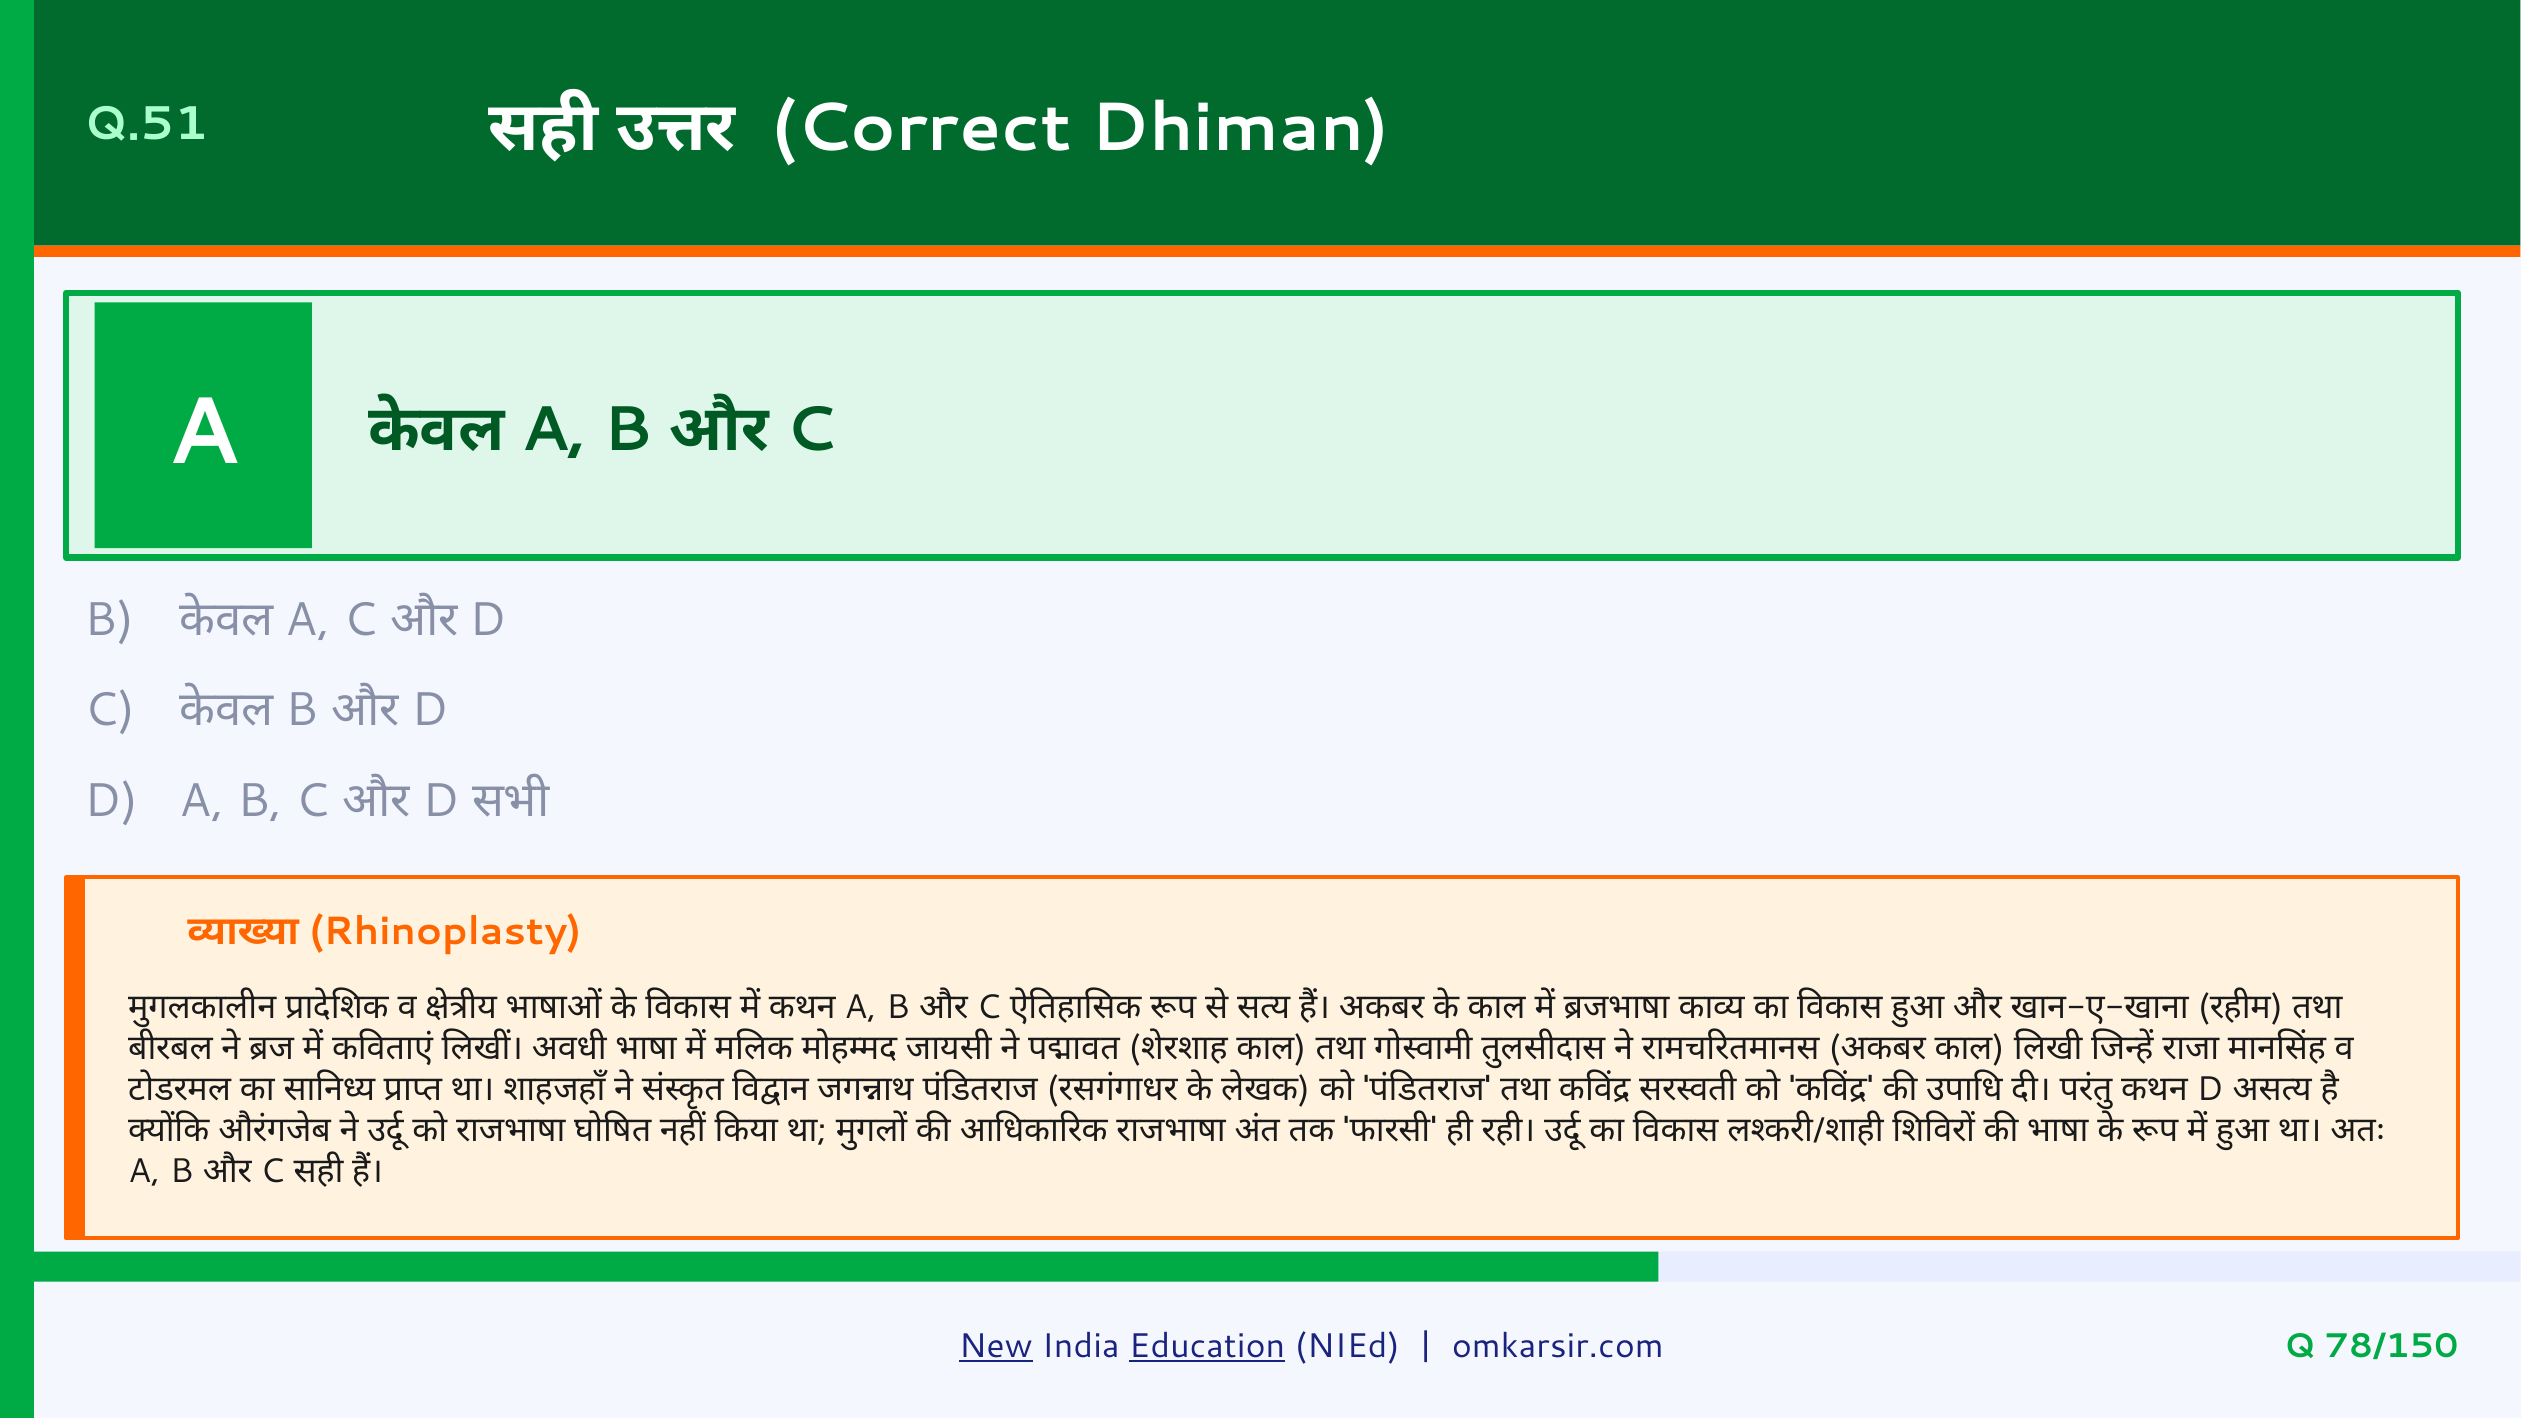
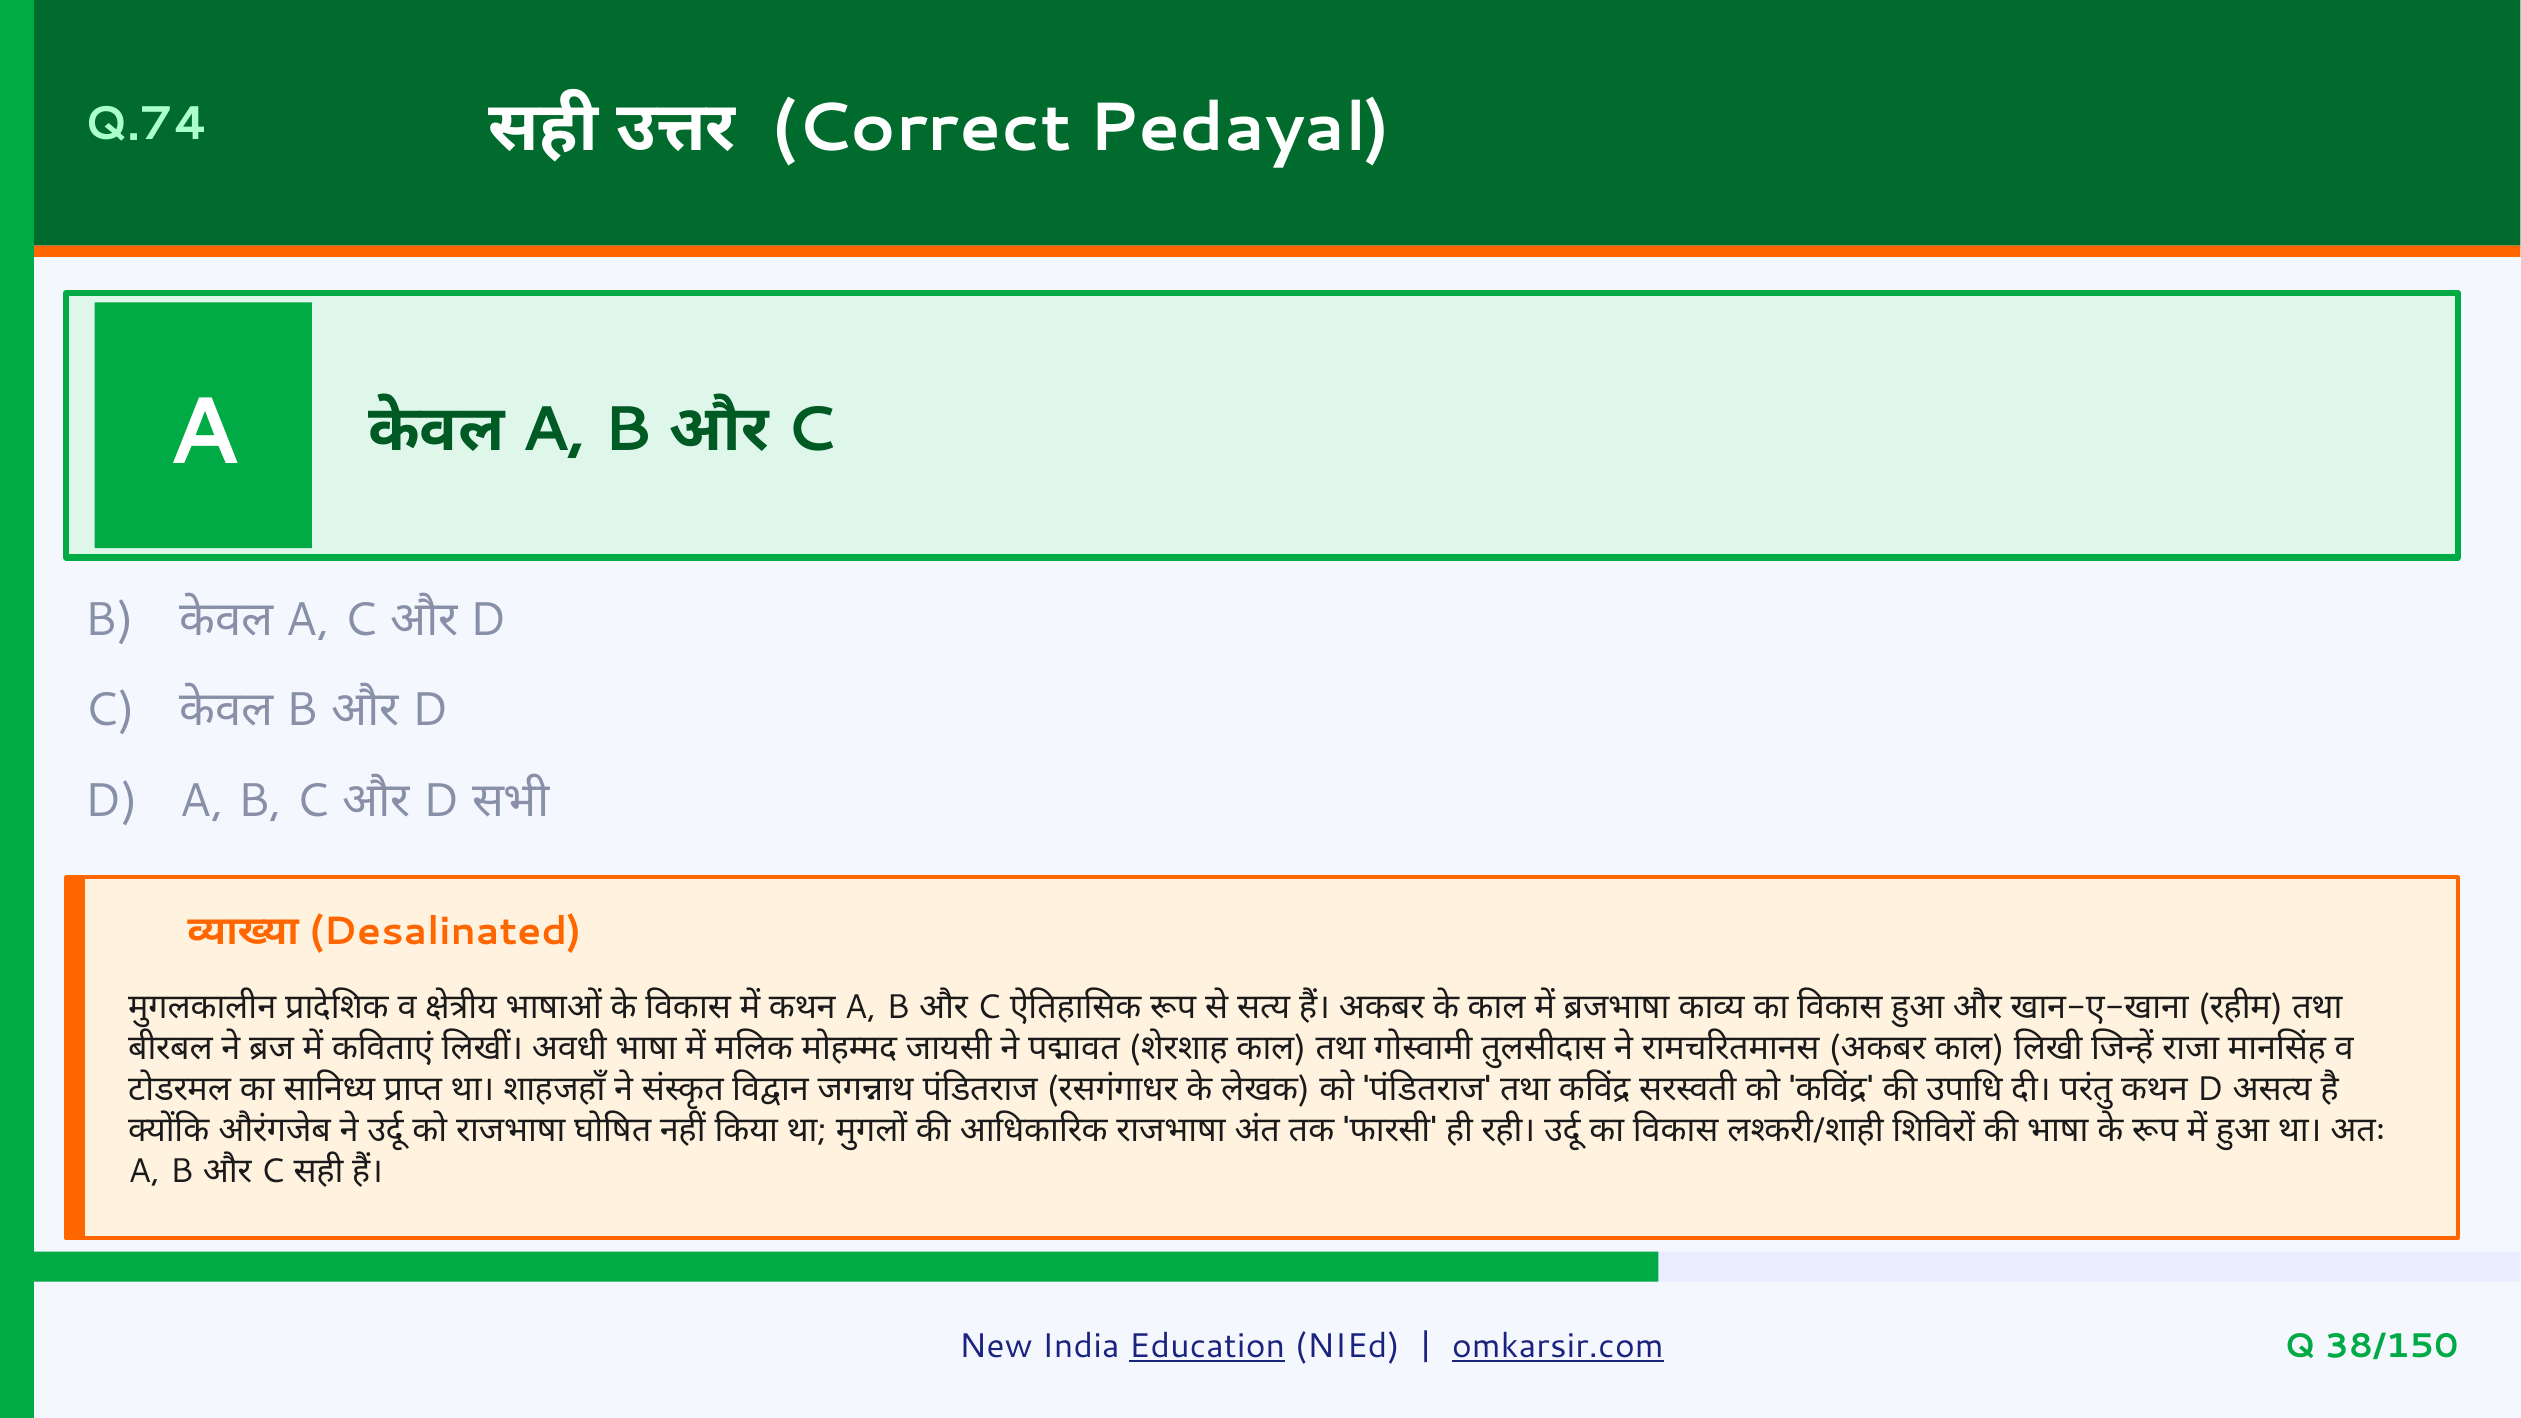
Q.51: Q.51 -> Q.74
Dhiman: Dhiman -> Pedayal
Rhinoplasty: Rhinoplasty -> Desalinated
New underline: present -> none
omkarsir.com underline: none -> present
78/150: 78/150 -> 38/150
